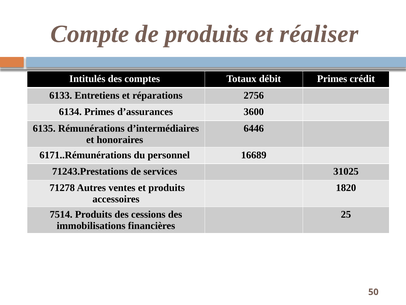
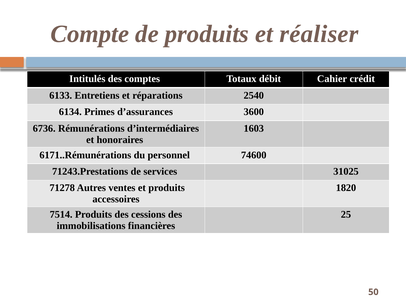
débit Primes: Primes -> Cahier
2756: 2756 -> 2540
6135: 6135 -> 6736
6446: 6446 -> 1603
16689: 16689 -> 74600
